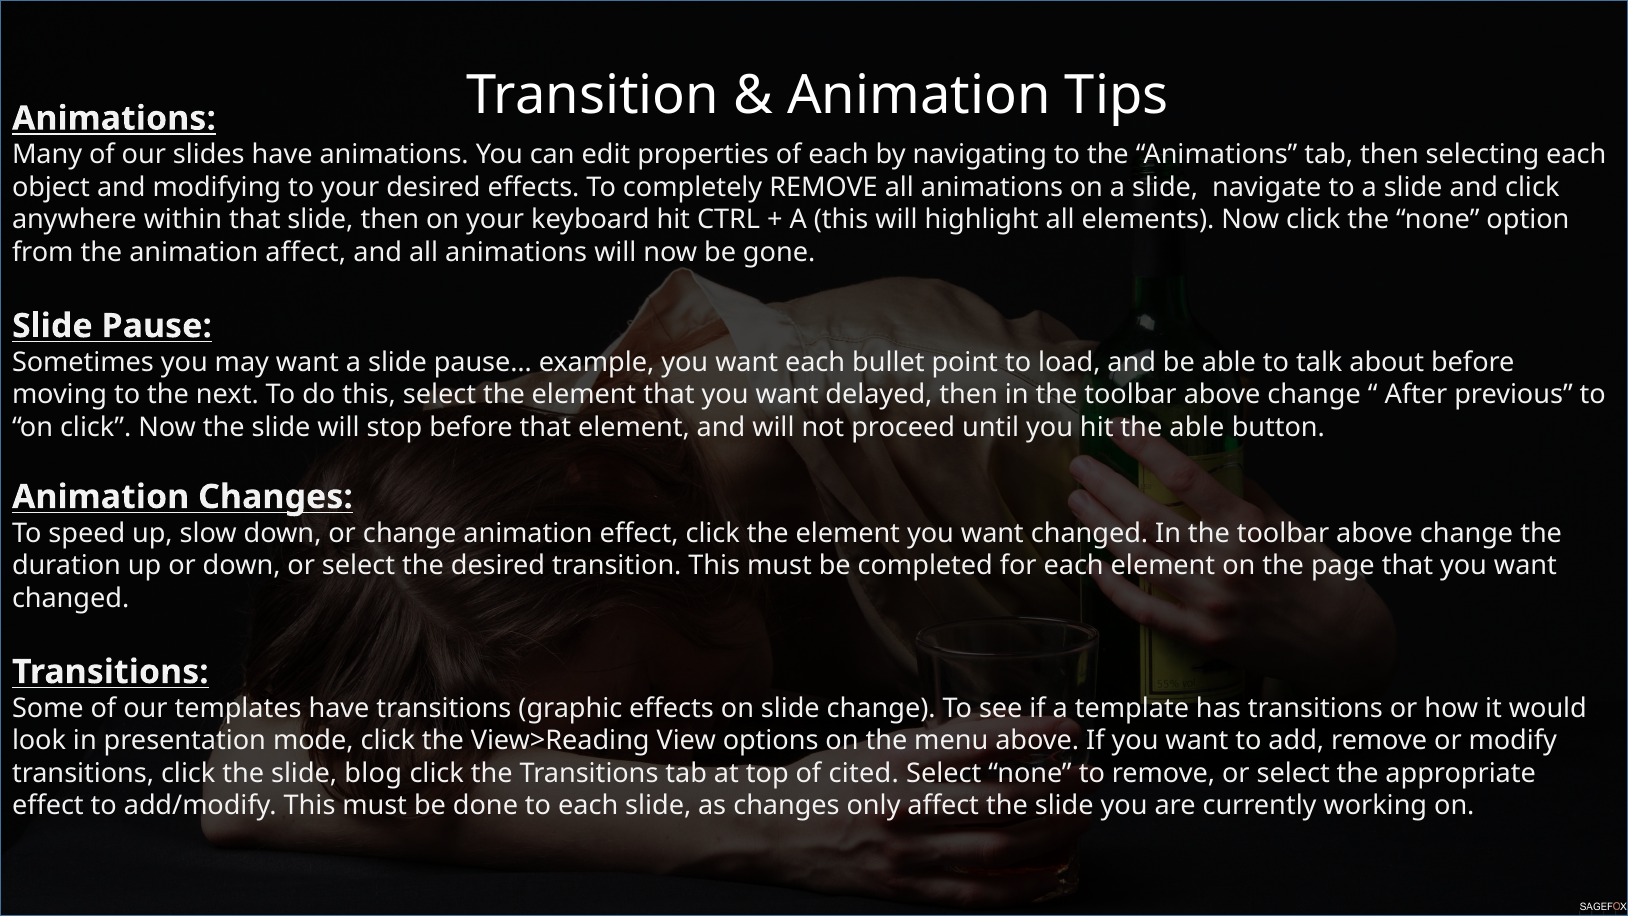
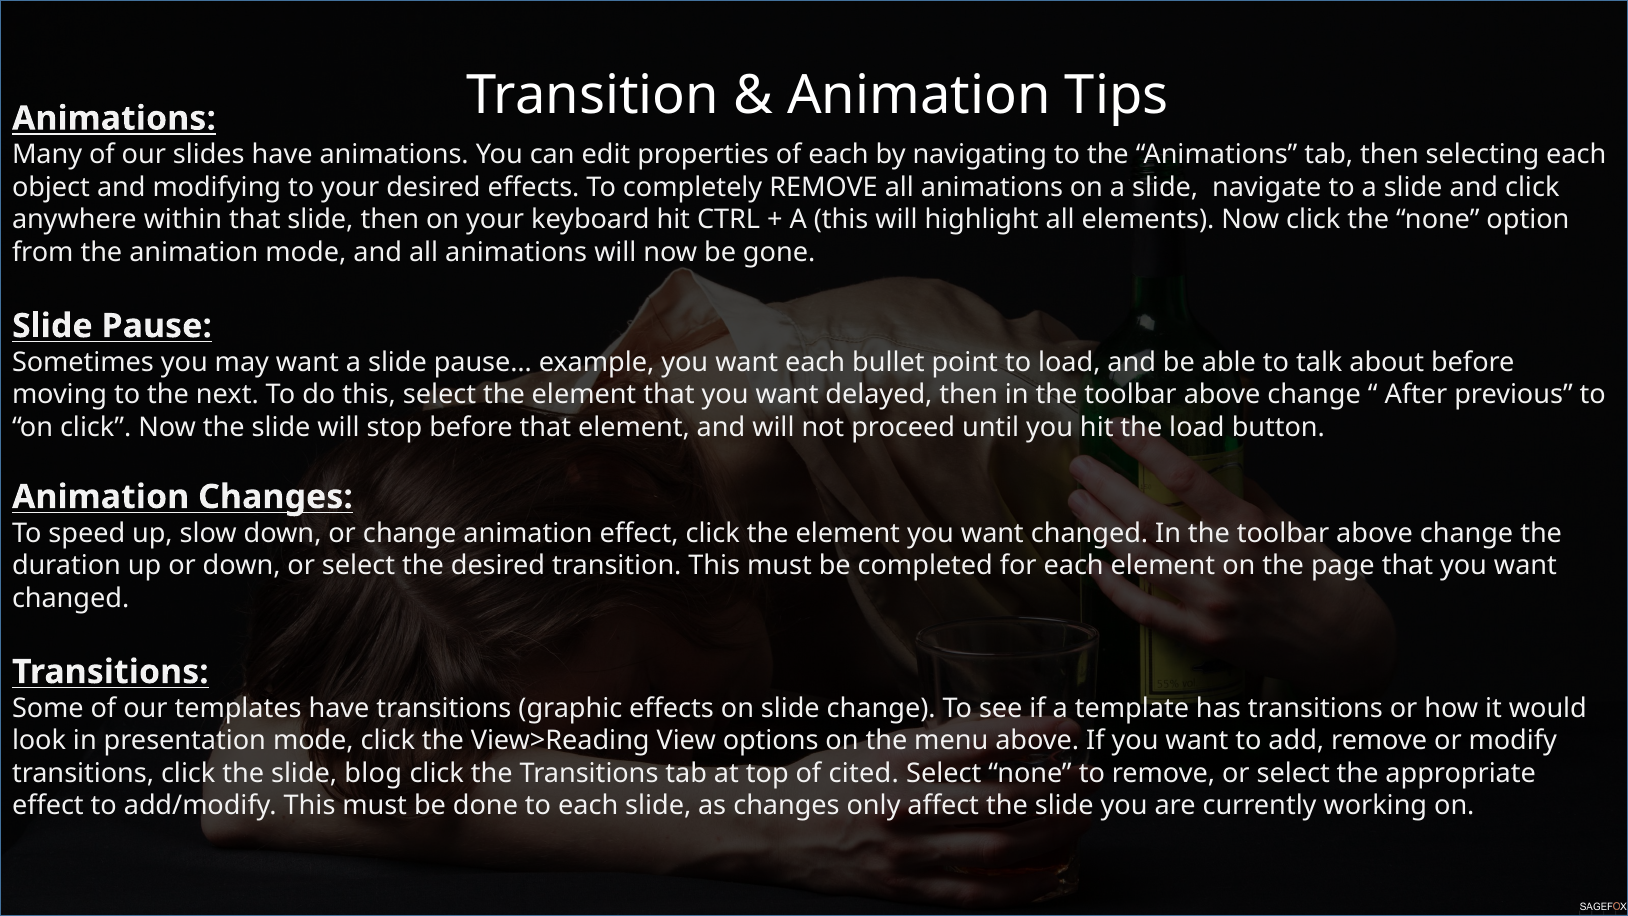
animation affect: affect -> mode
the able: able -> load
